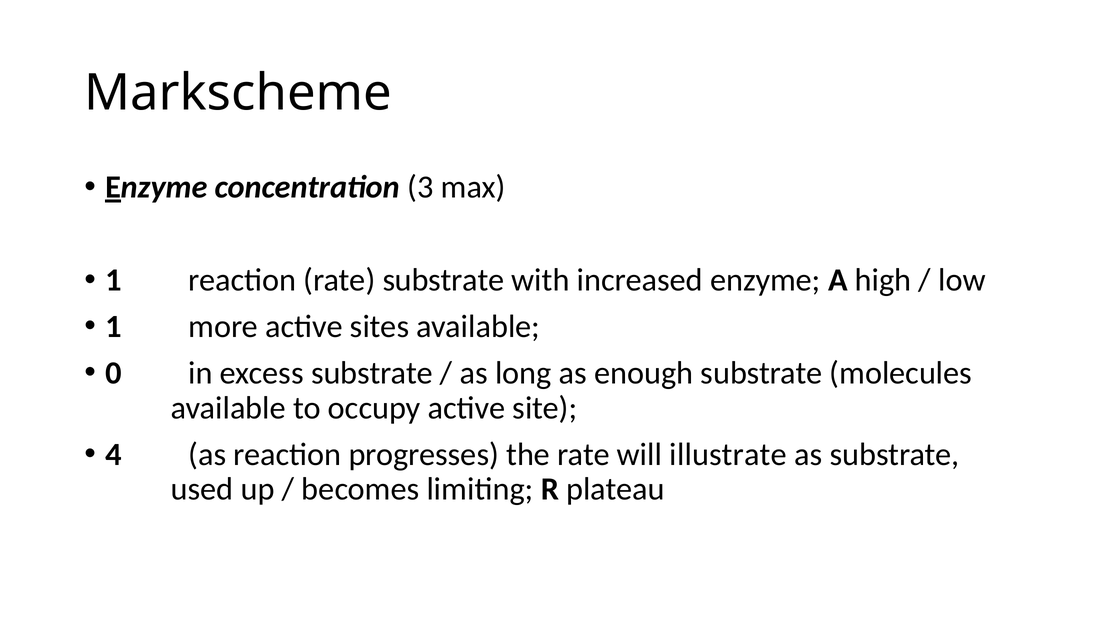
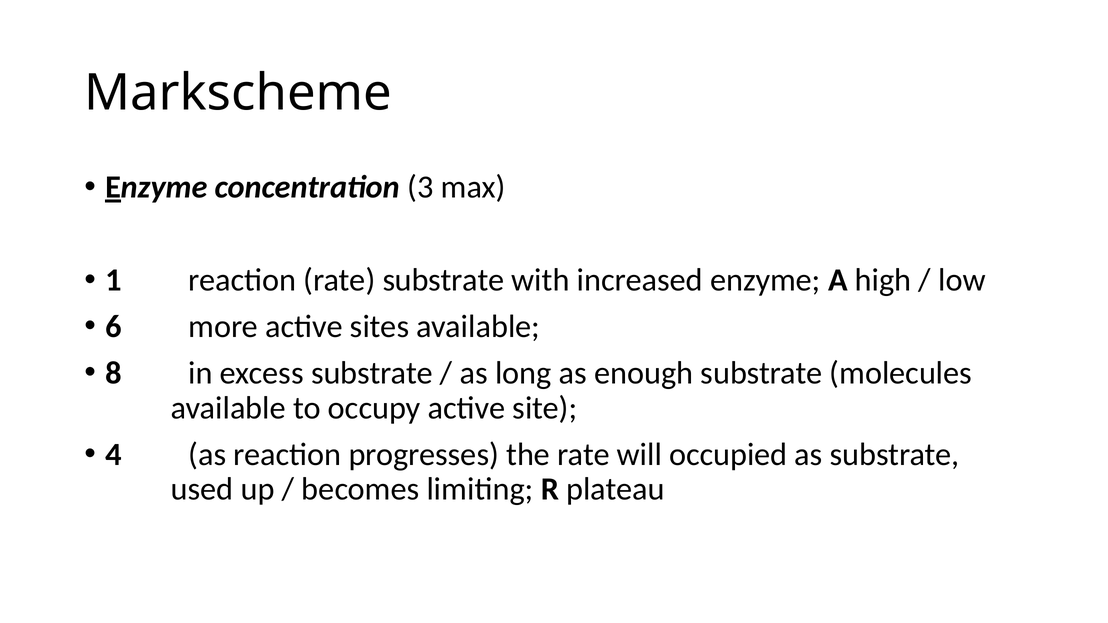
1 at (113, 327): 1 -> 6
0: 0 -> 8
illustrate: illustrate -> occupied
